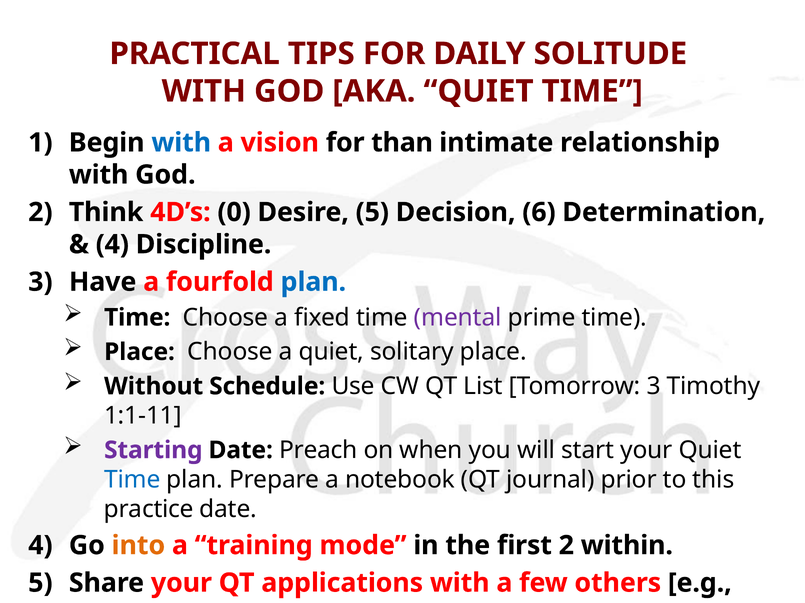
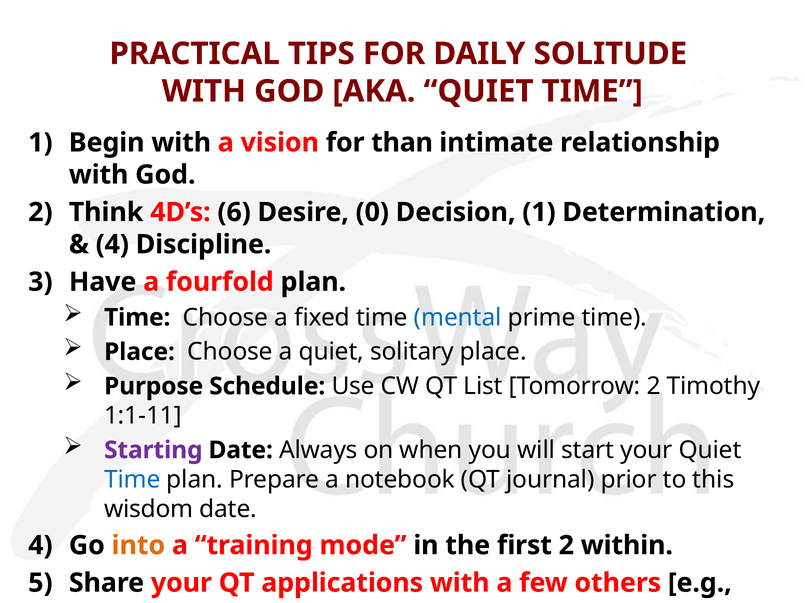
with at (181, 143) colour: blue -> black
0: 0 -> 6
Desire 5: 5 -> 0
Decision 6: 6 -> 1
plan at (313, 282) colour: blue -> black
mental colour: purple -> blue
Without: Without -> Purpose
Tomorrow 3: 3 -> 2
Preach: Preach -> Always
practice: practice -> wisdom
